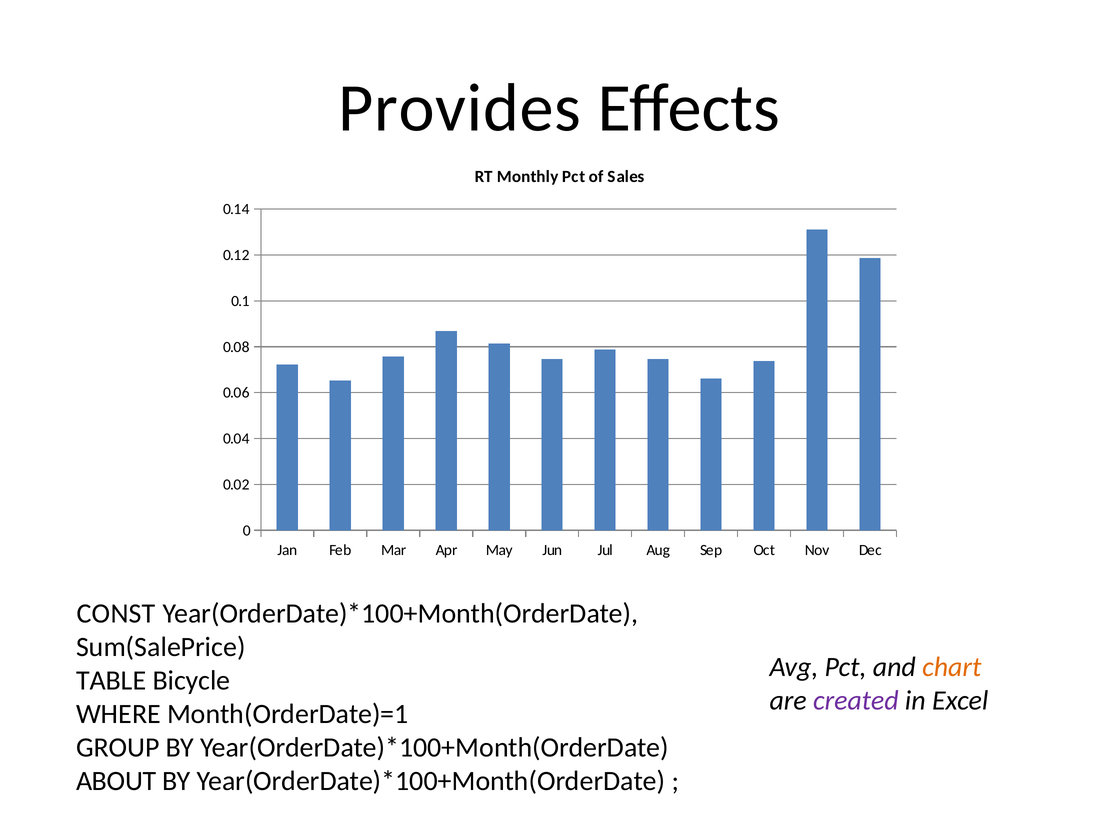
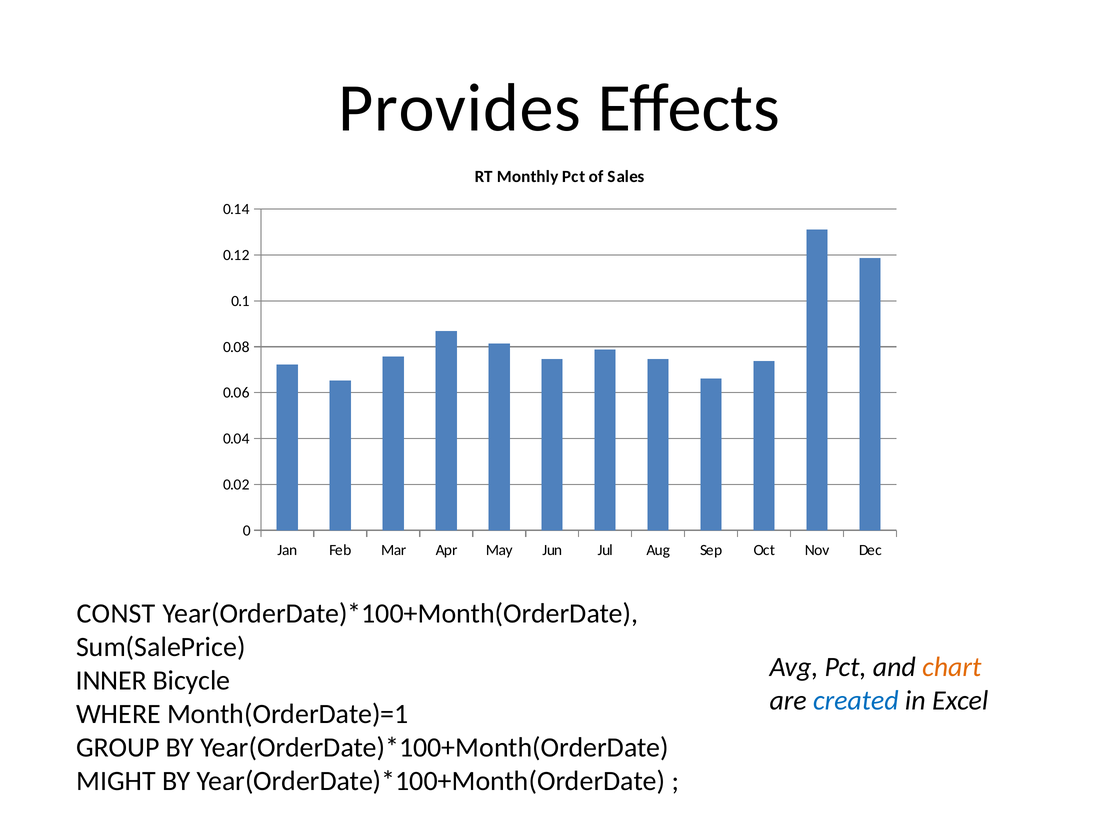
TABLE: TABLE -> INNER
created colour: purple -> blue
ABOUT: ABOUT -> MIGHT
